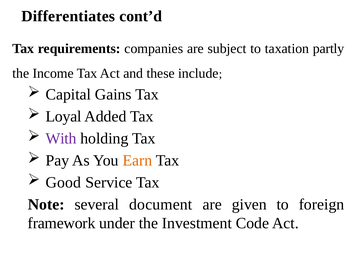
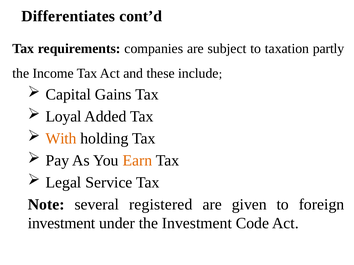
With colour: purple -> orange
Good: Good -> Legal
document: document -> registered
framework at (62, 224): framework -> investment
